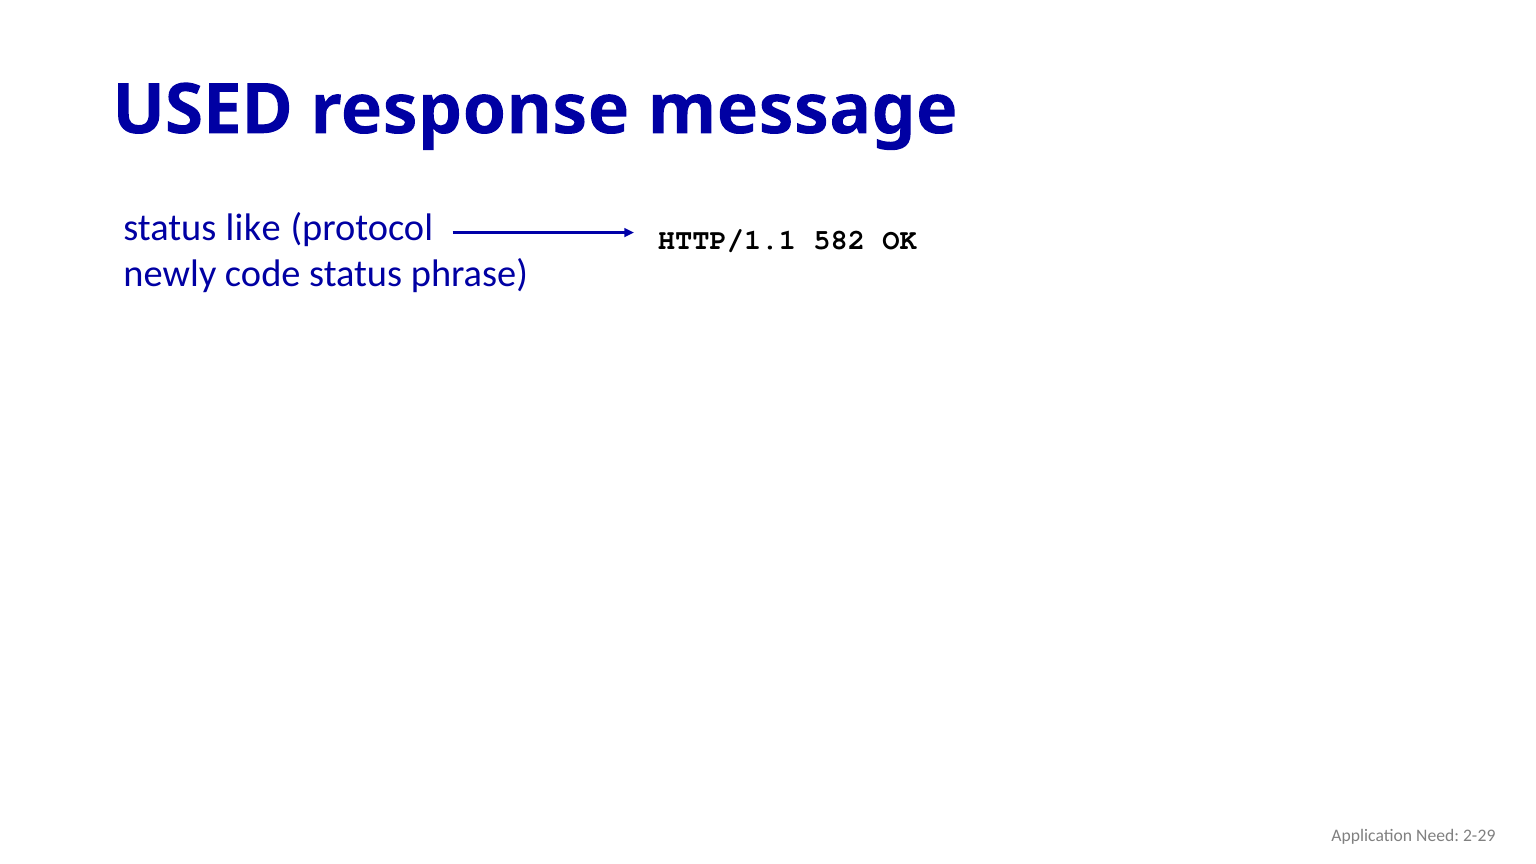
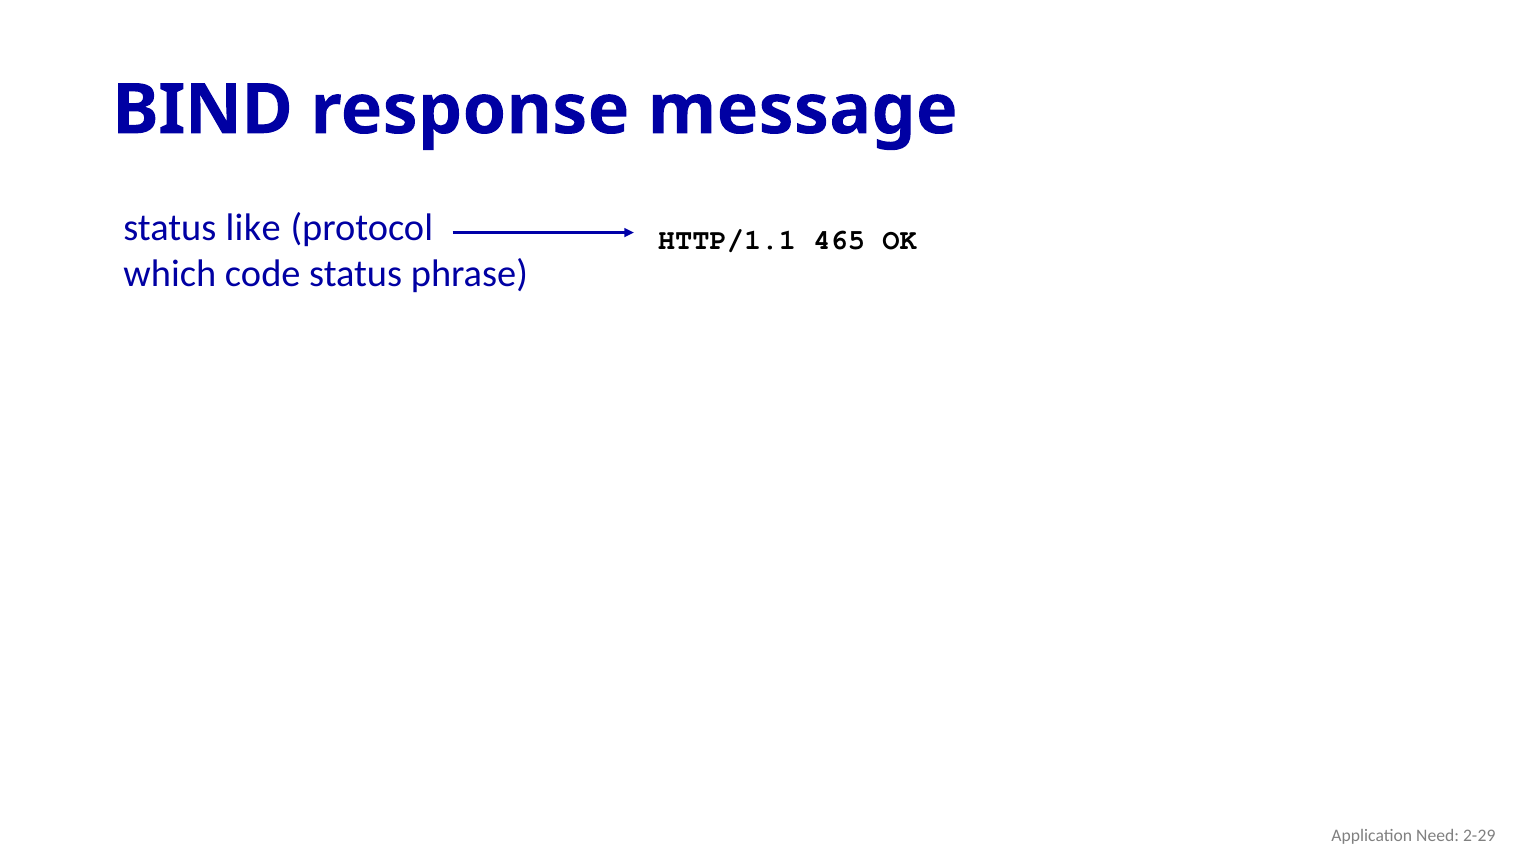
USED: USED -> BIND
582: 582 -> 465
newly: newly -> which
